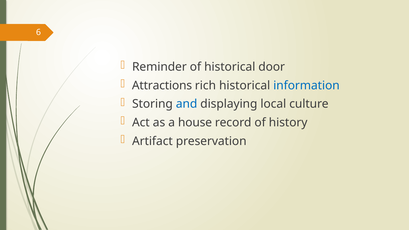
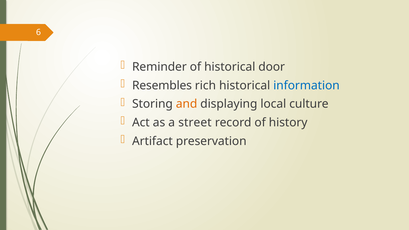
Attractions: Attractions -> Resembles
and colour: blue -> orange
house: house -> street
